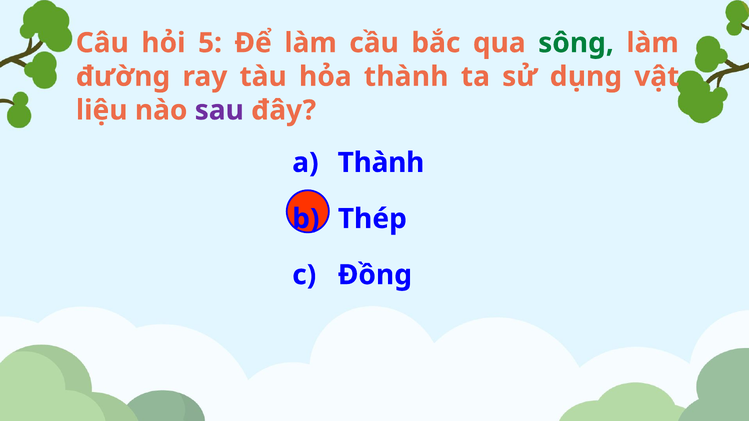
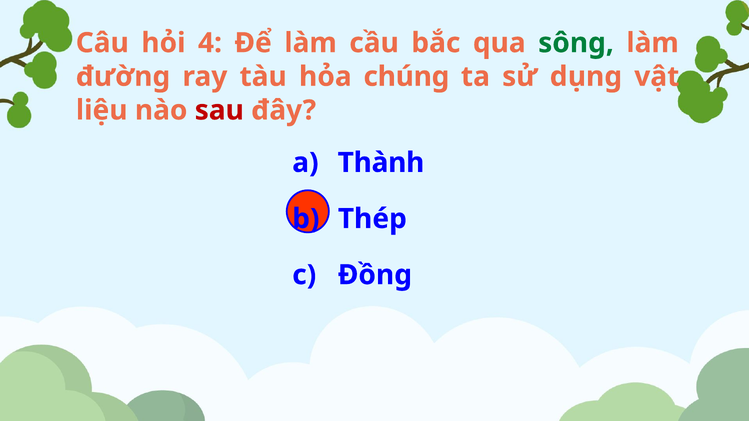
5: 5 -> 4
hỏa thành: thành -> chúng
sau colour: purple -> red
